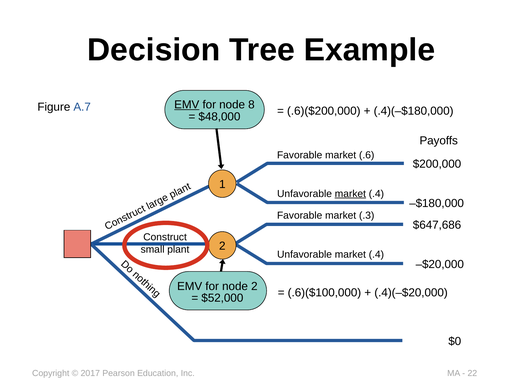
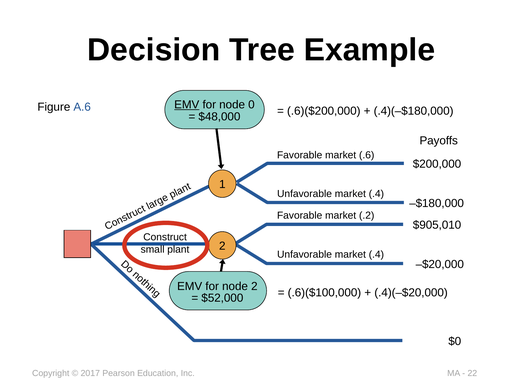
8: 8 -> 0
A.7: A.7 -> A.6
market at (350, 194) underline: present -> none
.3: .3 -> .2
$647,686: $647,686 -> $905,010
